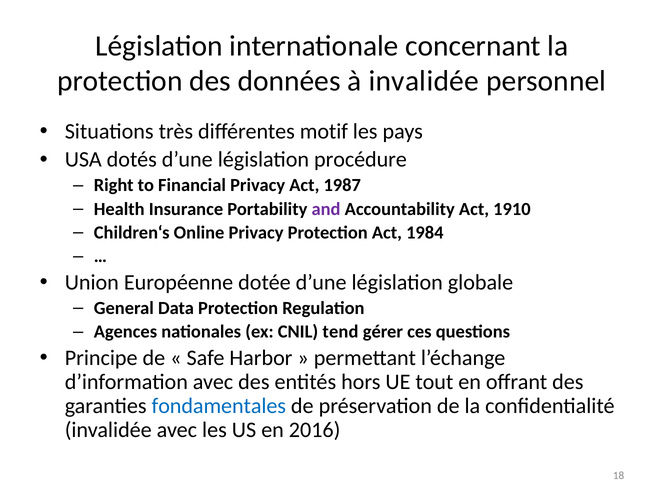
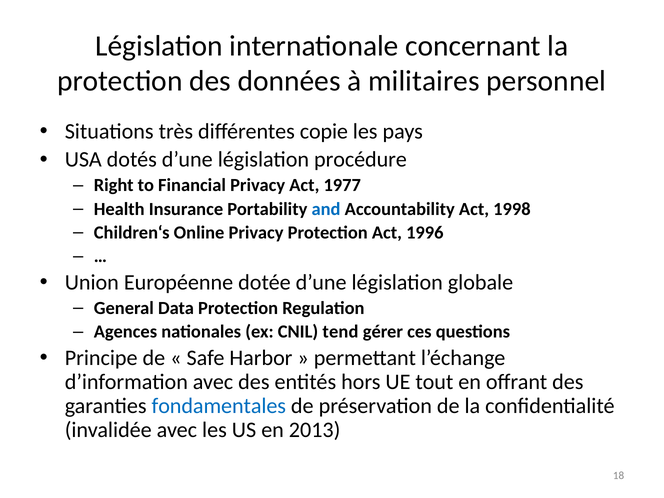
à invalidée: invalidée -> militaires
motif: motif -> copie
1987: 1987 -> 1977
and colour: purple -> blue
1910: 1910 -> 1998
1984: 1984 -> 1996
2016: 2016 -> 2013
